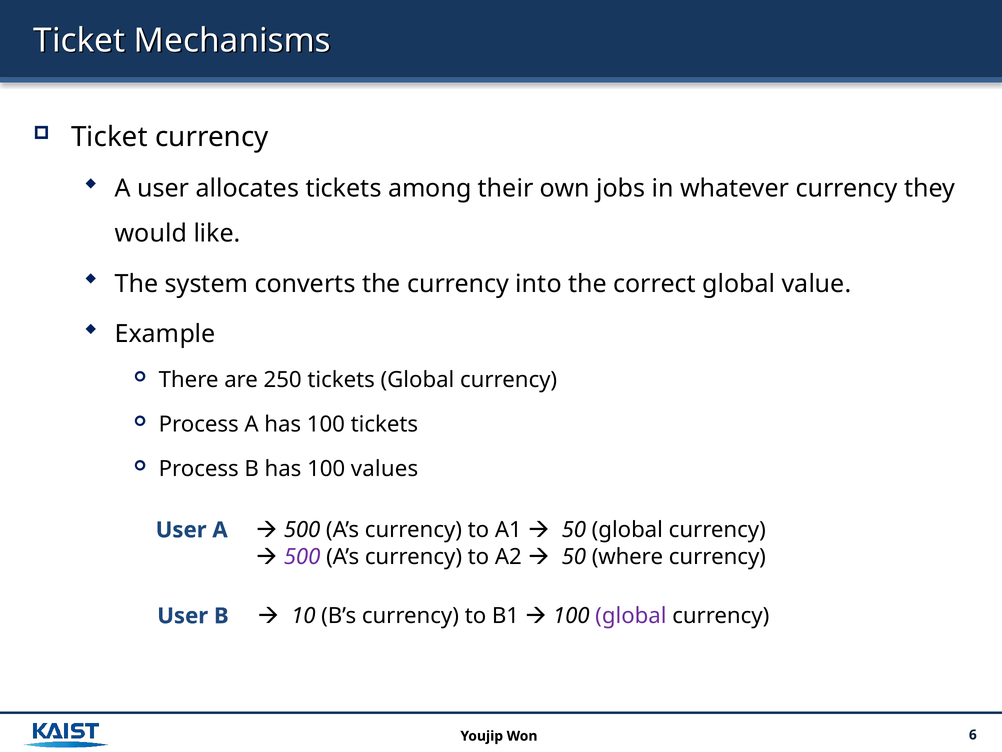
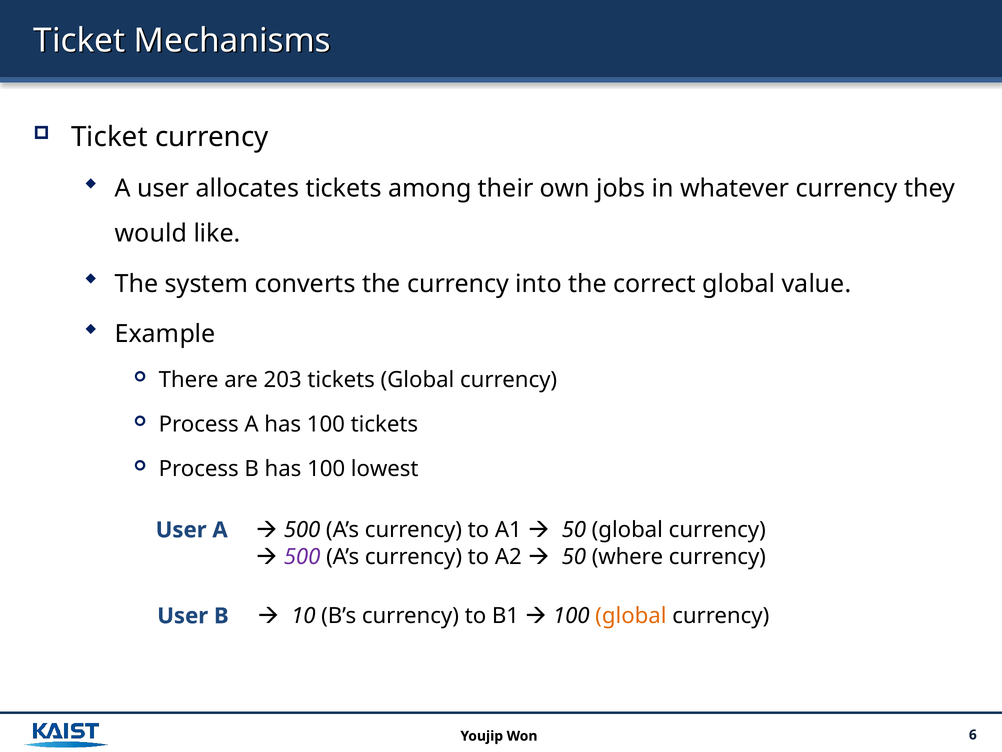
250: 250 -> 203
values: values -> lowest
global at (631, 616) colour: purple -> orange
